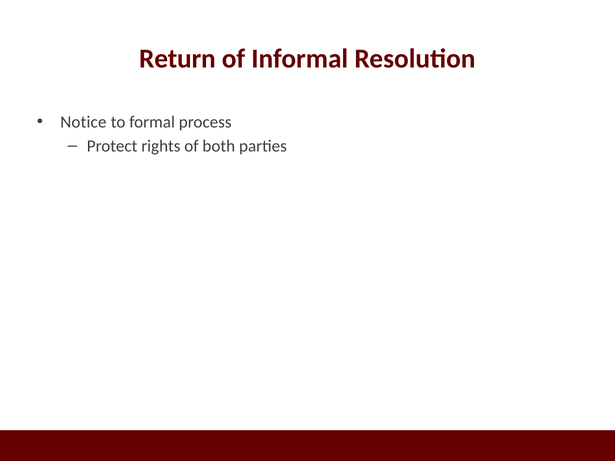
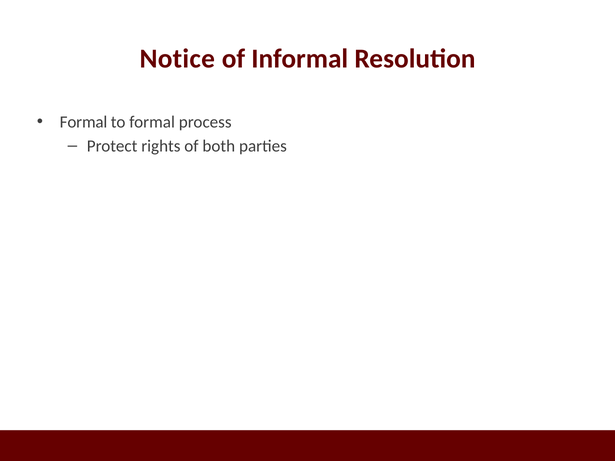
Return: Return -> Notice
Notice at (83, 122): Notice -> Formal
